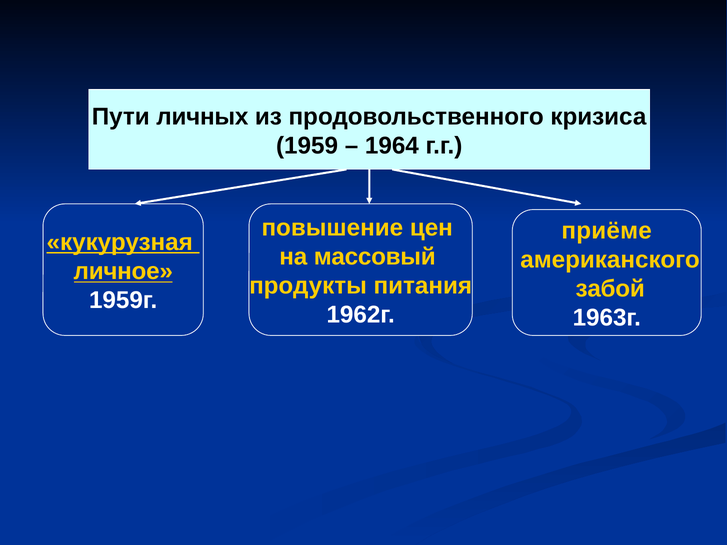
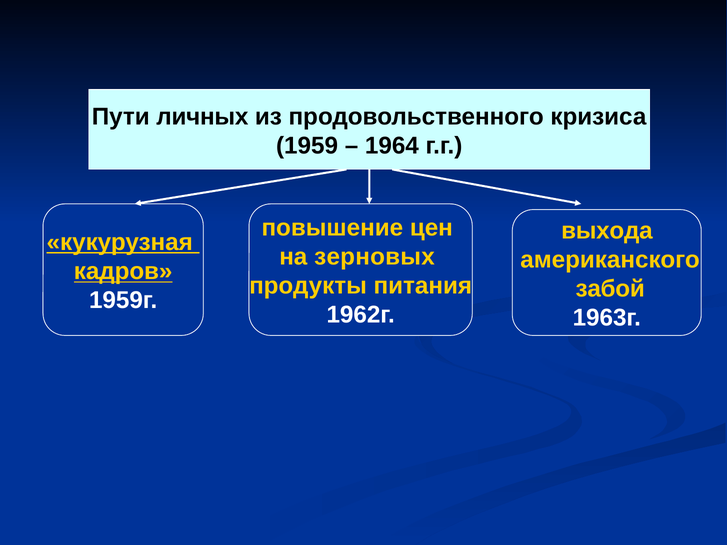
приёме: приёме -> выхода
массовый: массовый -> зерновых
личное: личное -> кадров
